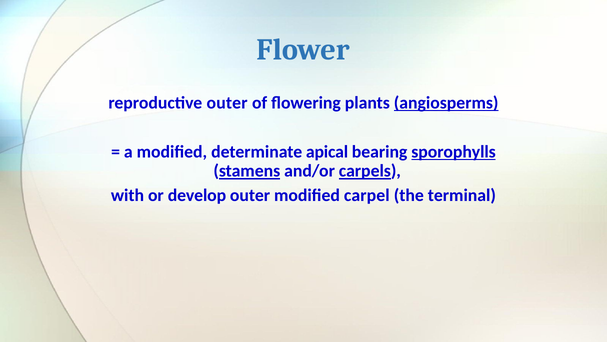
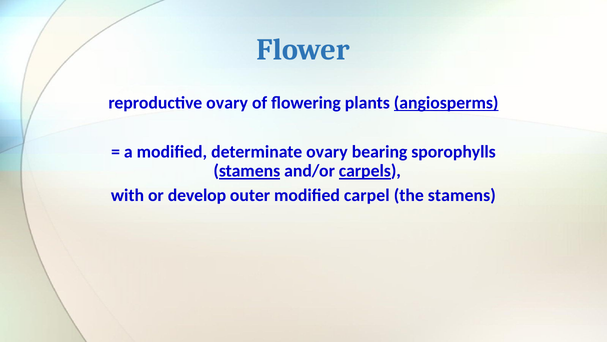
reproductive outer: outer -> ovary
determinate apical: apical -> ovary
sporophylls underline: present -> none
the terminal: terminal -> stamens
